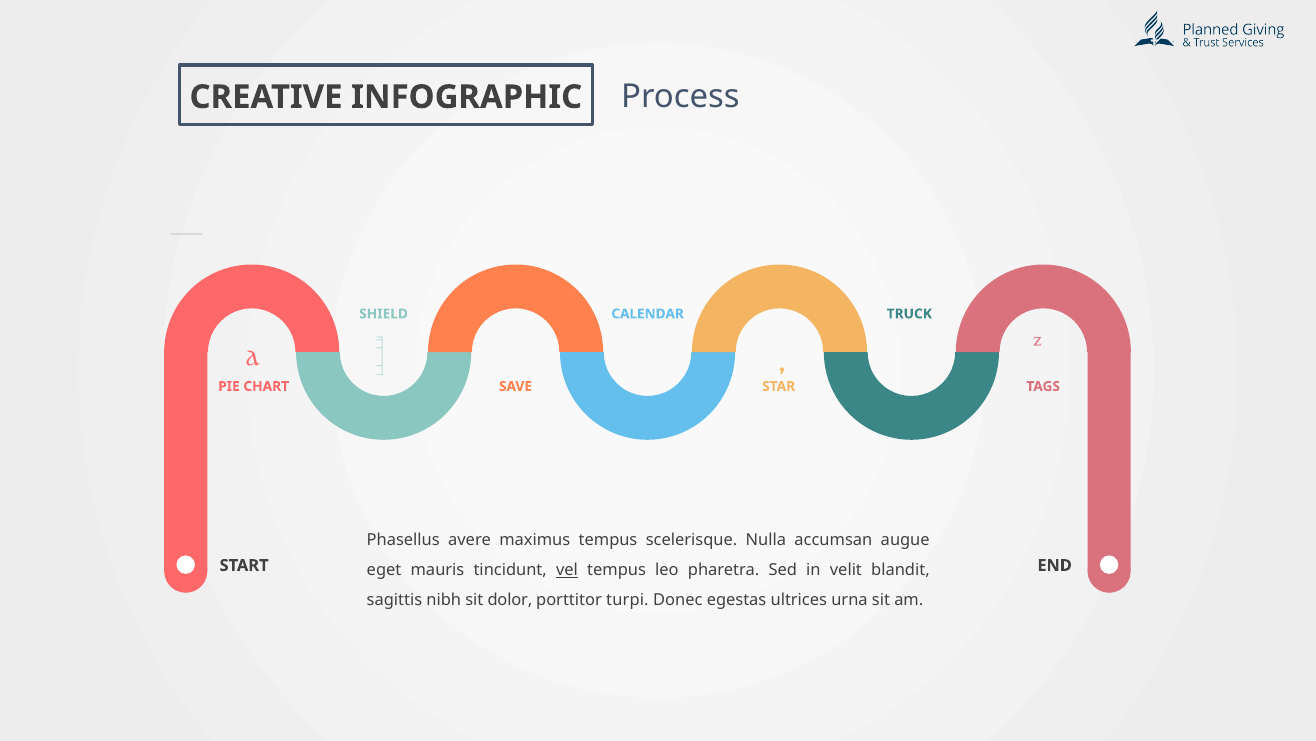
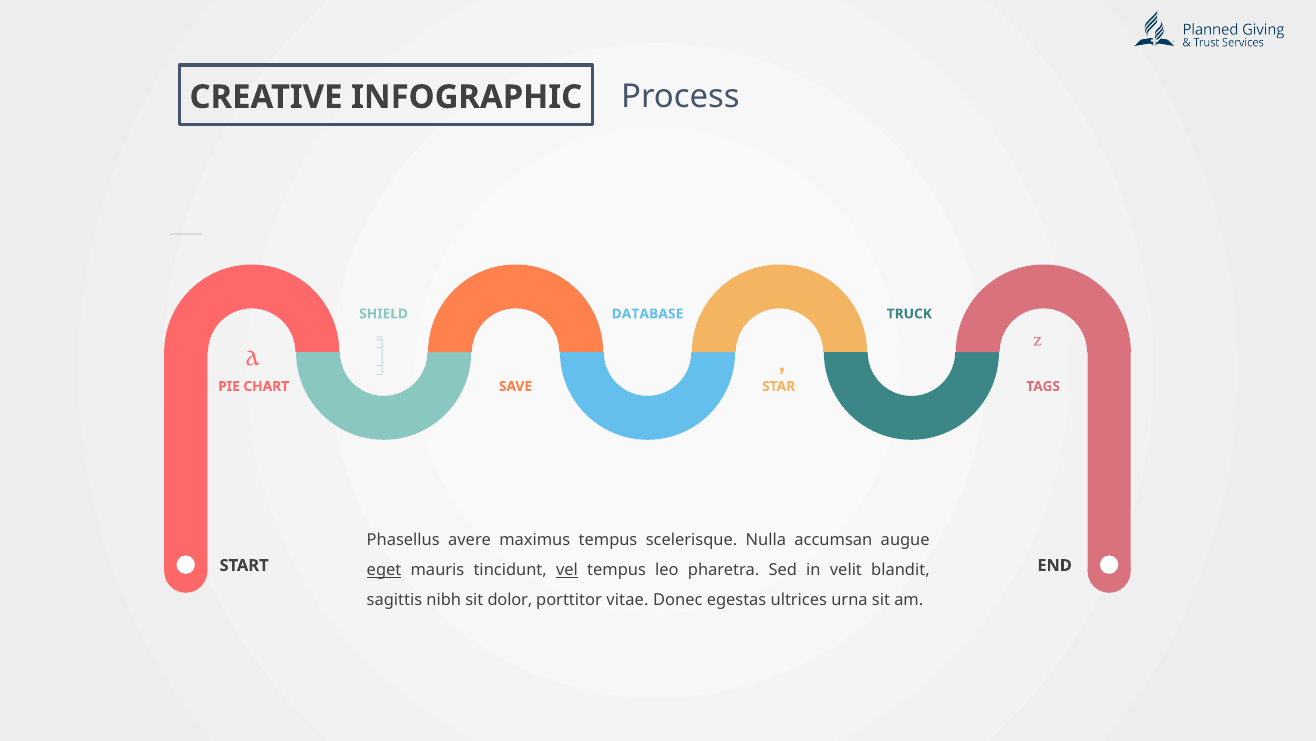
CALENDAR: CALENDAR -> DATABASE
eget underline: none -> present
turpi: turpi -> vitae
